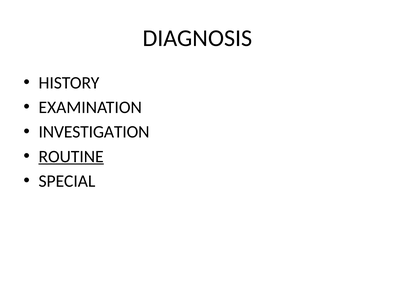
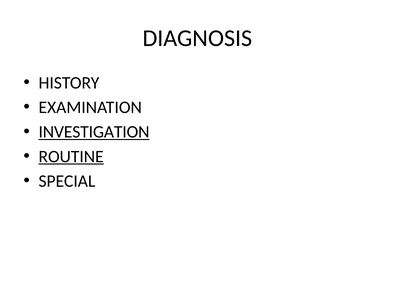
INVESTIGATION underline: none -> present
